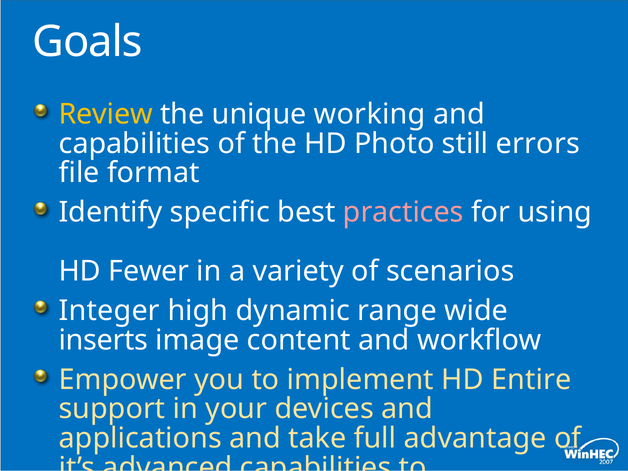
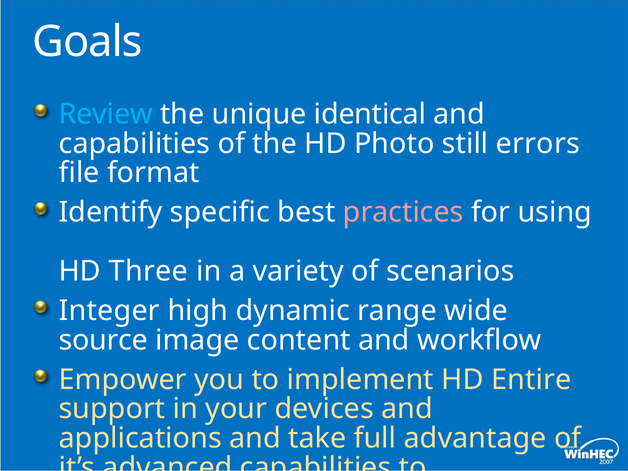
Review colour: yellow -> light blue
working: working -> identical
Fewer: Fewer -> Three
inserts: inserts -> source
